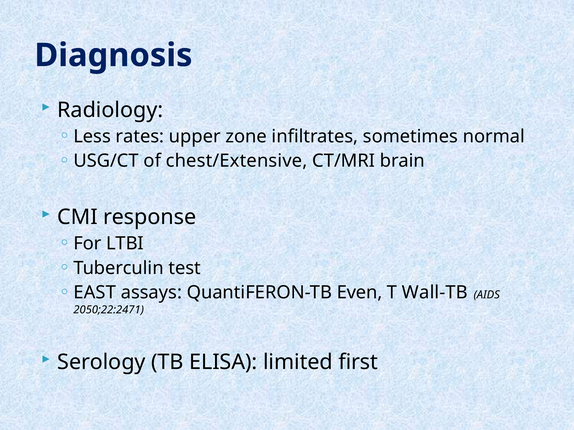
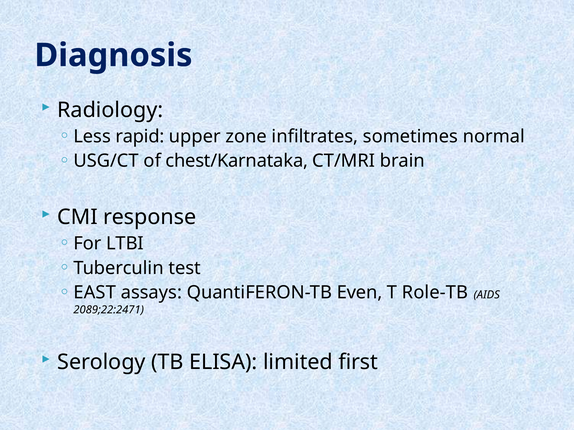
rates: rates -> rapid
chest/Extensive: chest/Extensive -> chest/Karnataka
Wall-TB: Wall-TB -> Role-TB
2050;22:2471: 2050;22:2471 -> 2089;22:2471
